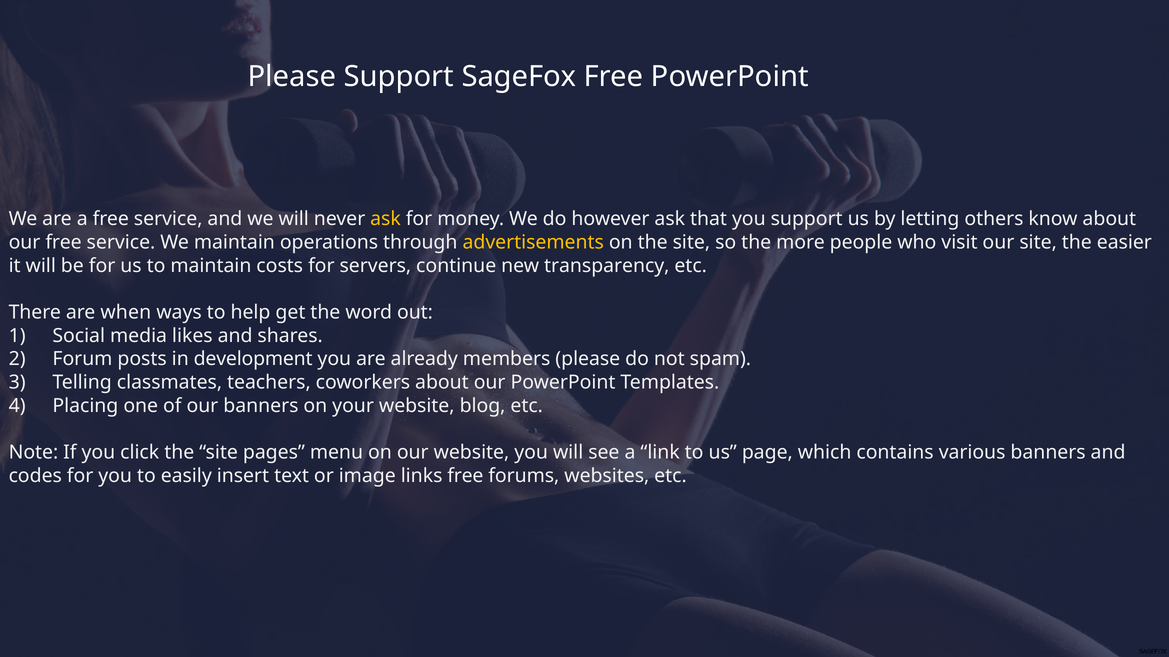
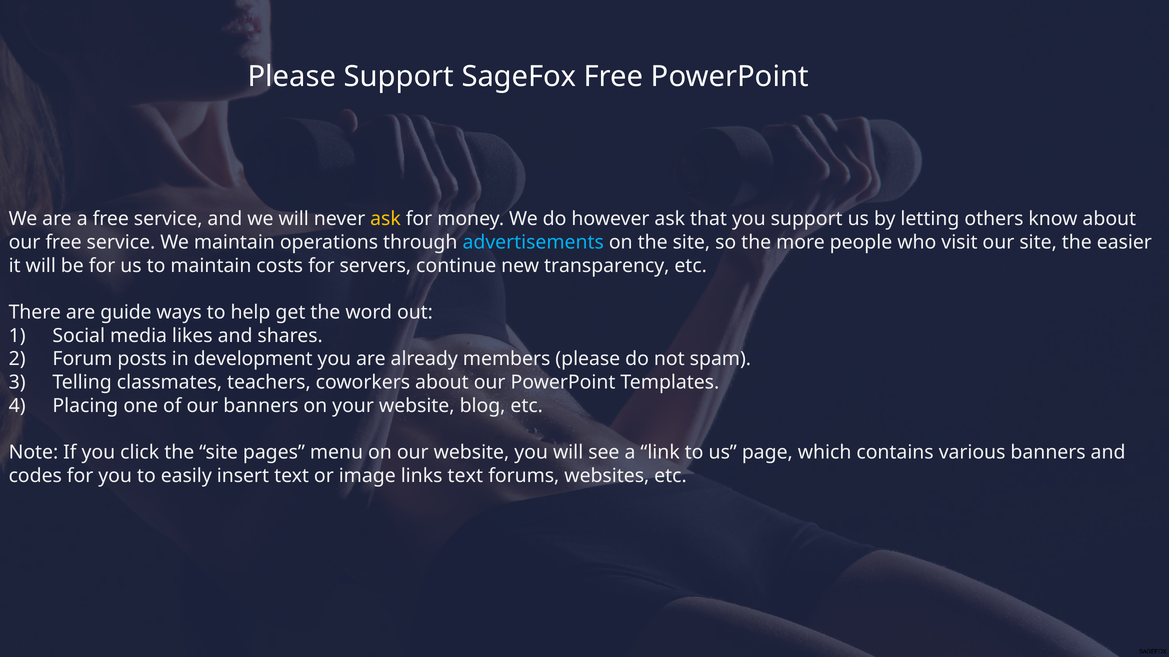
advertisements colour: yellow -> light blue
when: when -> guide
links free: free -> text
